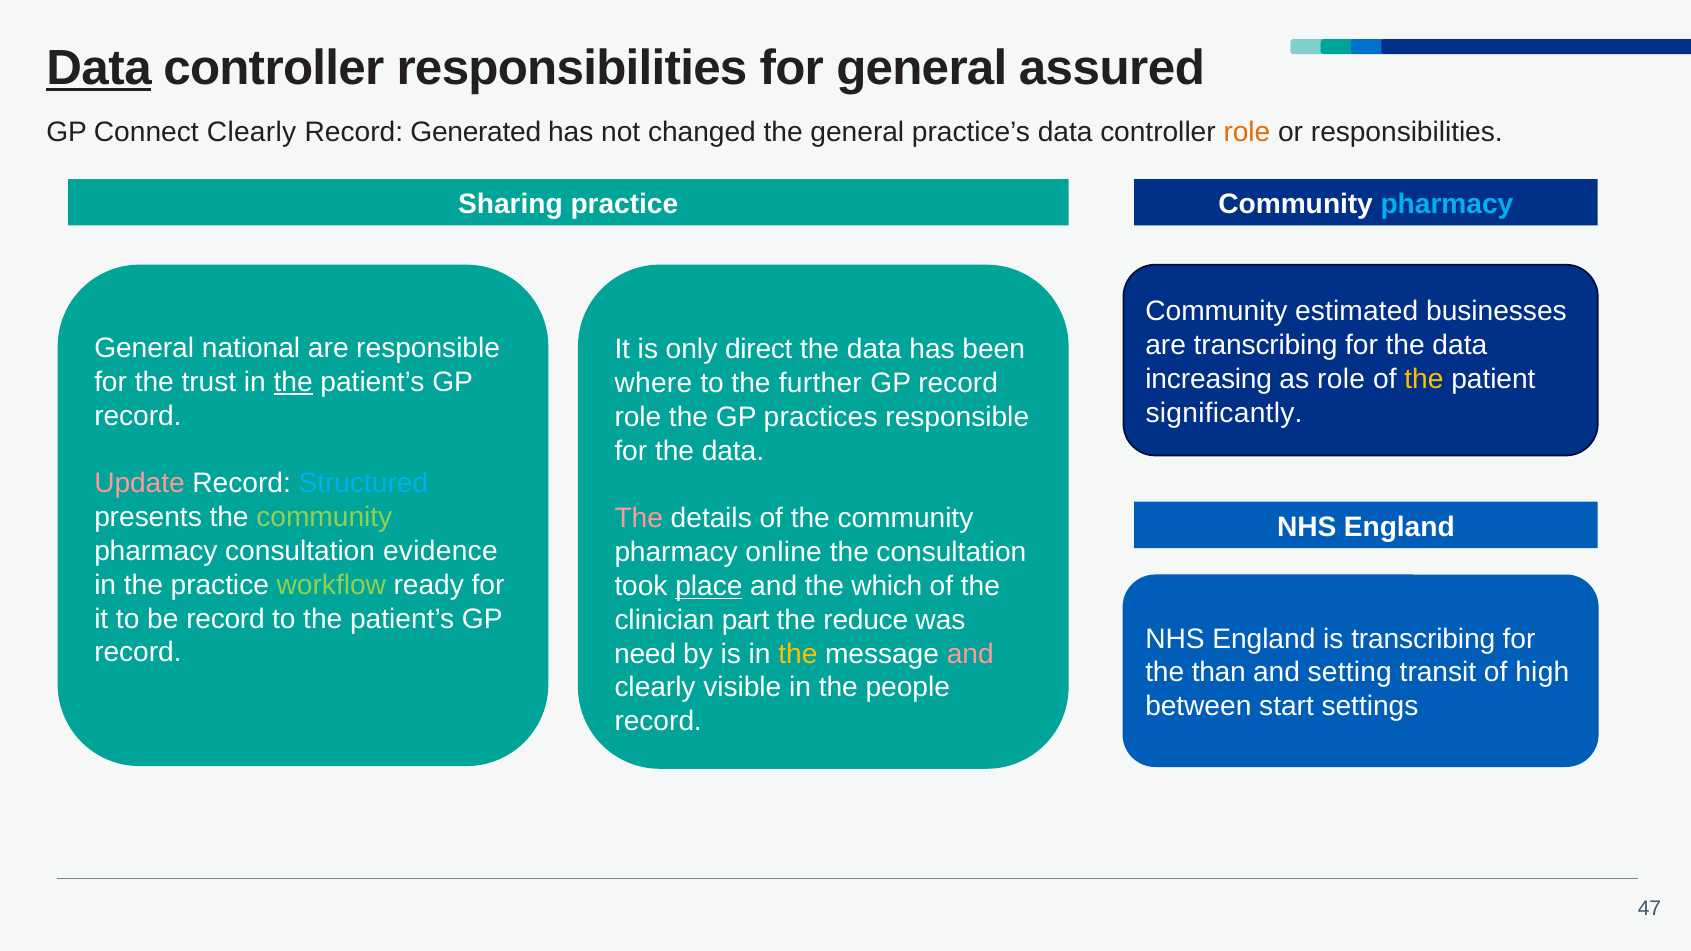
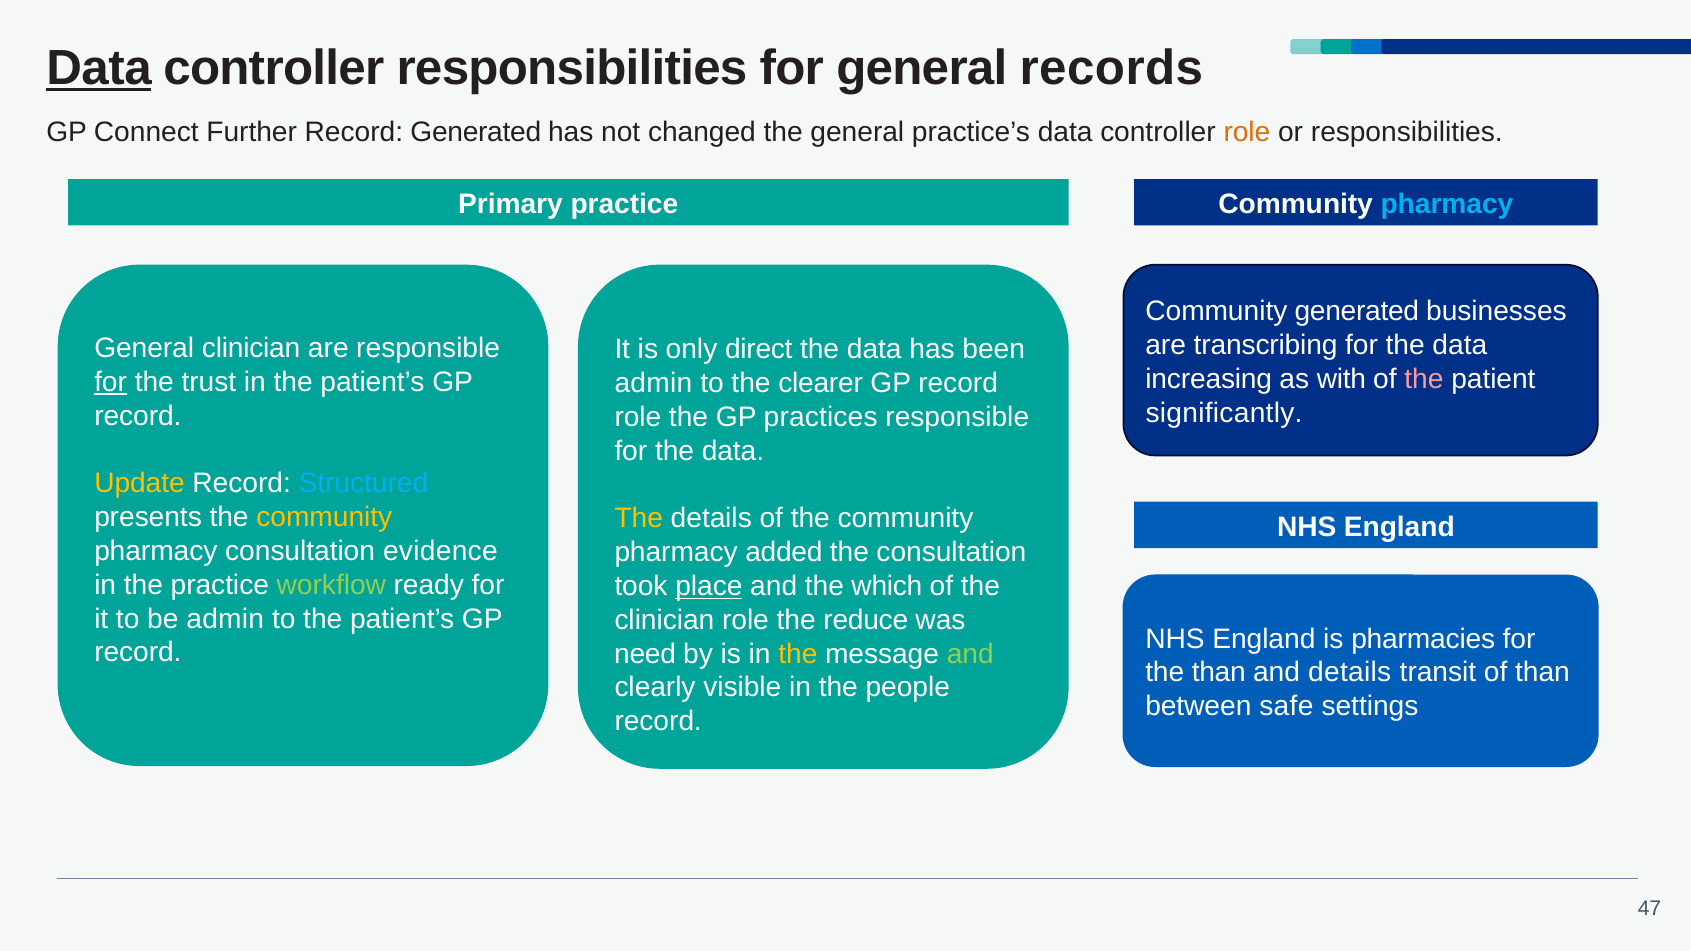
assured: assured -> records
Connect Clearly: Clearly -> Further
Sharing: Sharing -> Primary
Community estimated: estimated -> generated
General national: national -> clinician
as role: role -> with
the at (1424, 379) colour: yellow -> pink
for at (111, 382) underline: none -> present
the at (293, 382) underline: present -> none
where at (653, 384): where -> admin
further: further -> clearer
Update colour: pink -> yellow
community at (324, 517) colour: light green -> yellow
The at (639, 519) colour: pink -> yellow
online: online -> added
be record: record -> admin
clinician part: part -> role
is transcribing: transcribing -> pharmacies
and at (970, 654) colour: pink -> light green
and setting: setting -> details
of high: high -> than
start: start -> safe
